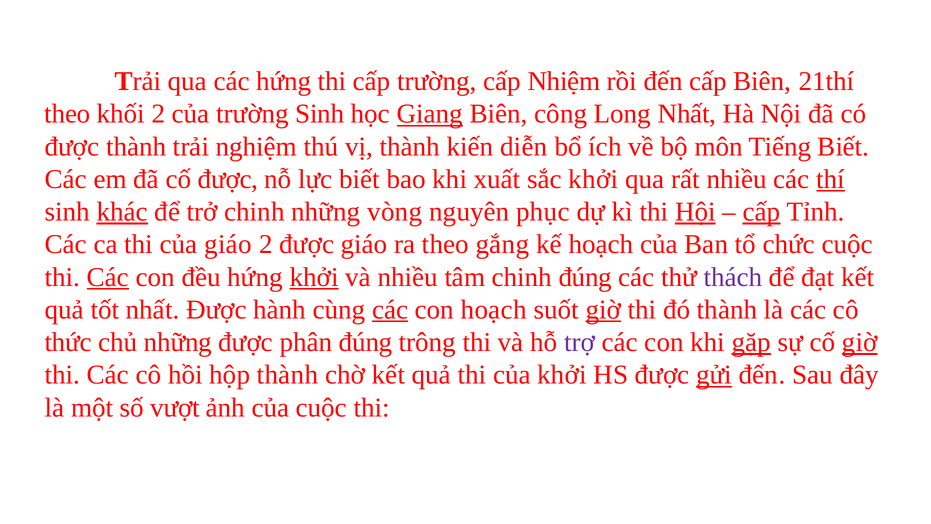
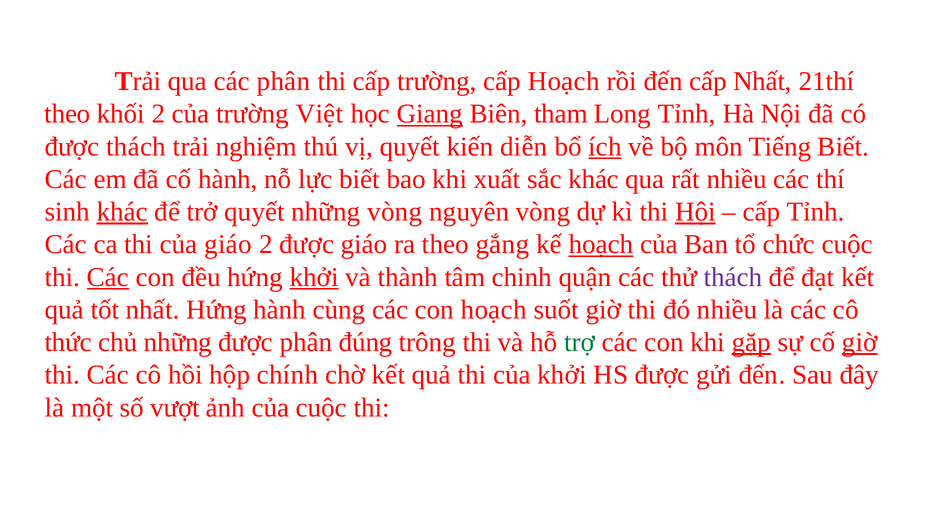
các hứng: hứng -> phân
cấp Nhiệm: Nhiệm -> Hoạch
cấp Biên: Biên -> Nhất
trường Sinh: Sinh -> Việt
công: công -> tham
Long Nhất: Nhất -> Tỉnh
được thành: thành -> thách
vị thành: thành -> quyết
ích underline: none -> present
cố được: được -> hành
sắc khởi: khởi -> khác
thí underline: present -> none
trở chinh: chinh -> quyết
nguyên phục: phục -> vòng
cấp at (762, 212) underline: present -> none
hoạch at (601, 244) underline: none -> present
và nhiều: nhiều -> thành
chinh đúng: đúng -> quận
nhất Được: Được -> Hứng
các at (390, 310) underline: present -> none
giờ at (603, 310) underline: present -> none
đó thành: thành -> nhiều
trợ colour: purple -> green
hộp thành: thành -> chính
gửi underline: present -> none
